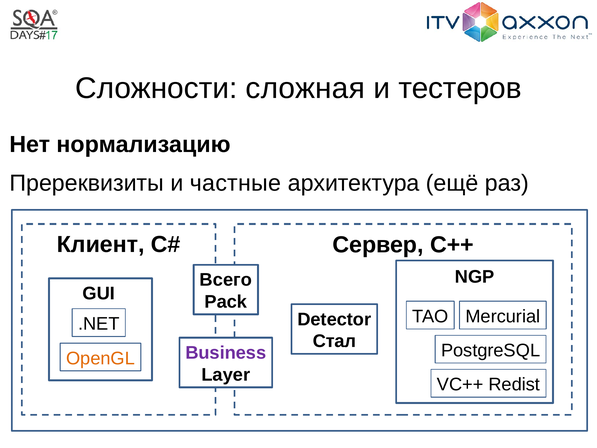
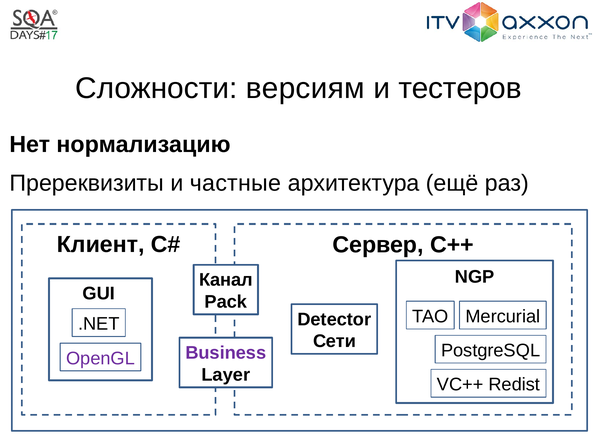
сложная: сложная -> версиям
Всего: Всего -> Канал
Стал: Стал -> Сети
OpenGL colour: orange -> purple
